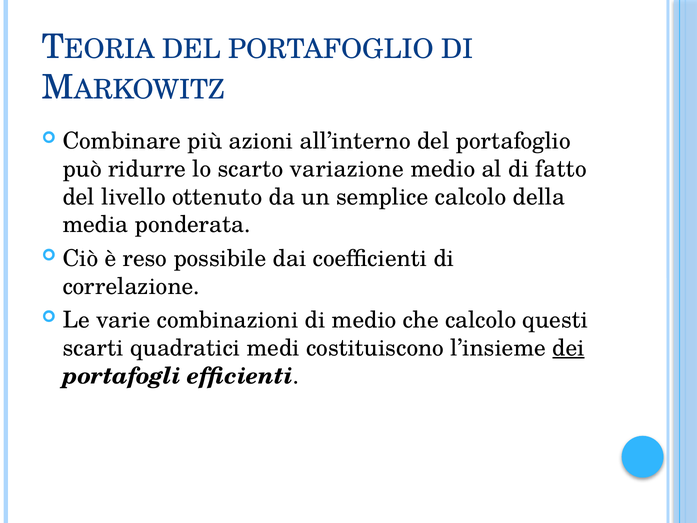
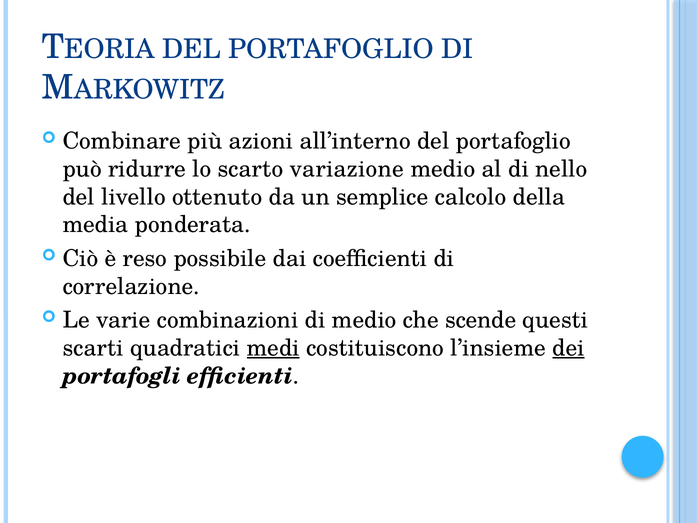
fatto: fatto -> nello
che calcolo: calcolo -> scende
medi underline: none -> present
